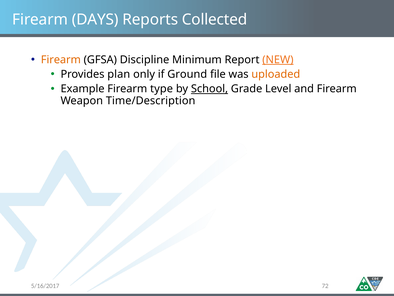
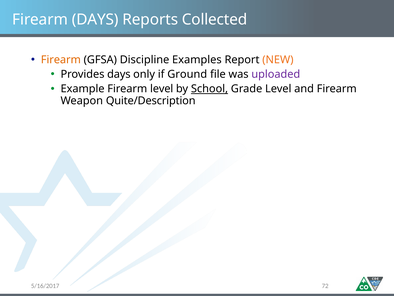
Minimum: Minimum -> Examples
NEW underline: present -> none
Provides plan: plan -> days
uploaded colour: orange -> purple
Firearm type: type -> level
Time/Description: Time/Description -> Quite/Description
